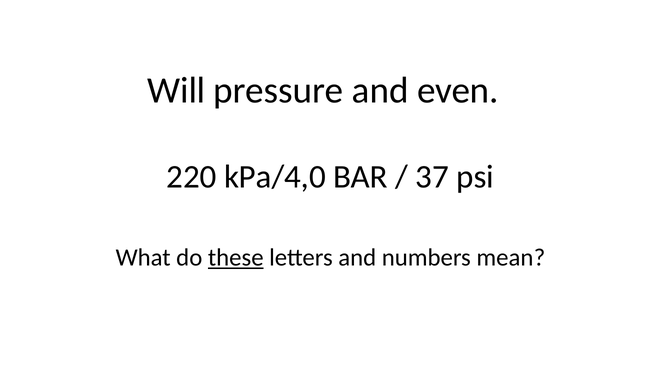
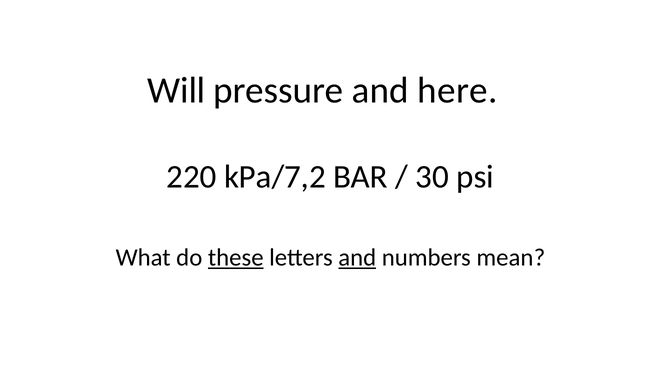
even: even -> here
kPa/4,0: kPa/4,0 -> kPa/7,2
37: 37 -> 30
and at (357, 257) underline: none -> present
